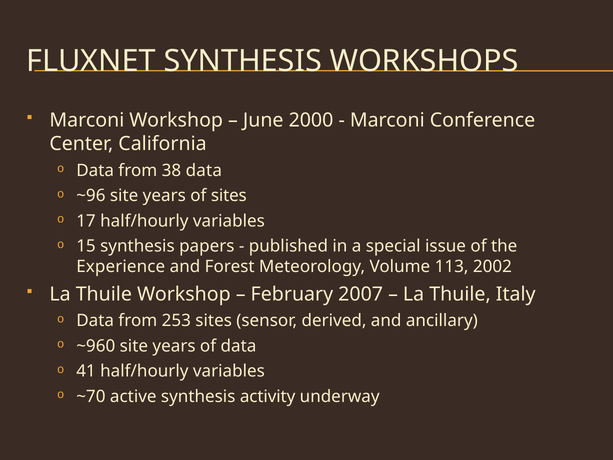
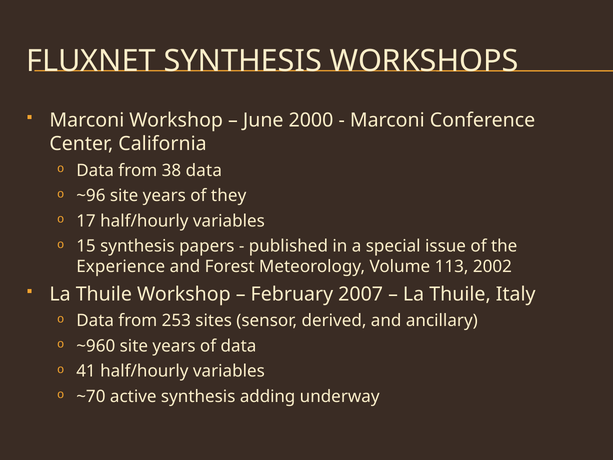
of sites: sites -> they
activity: activity -> adding
